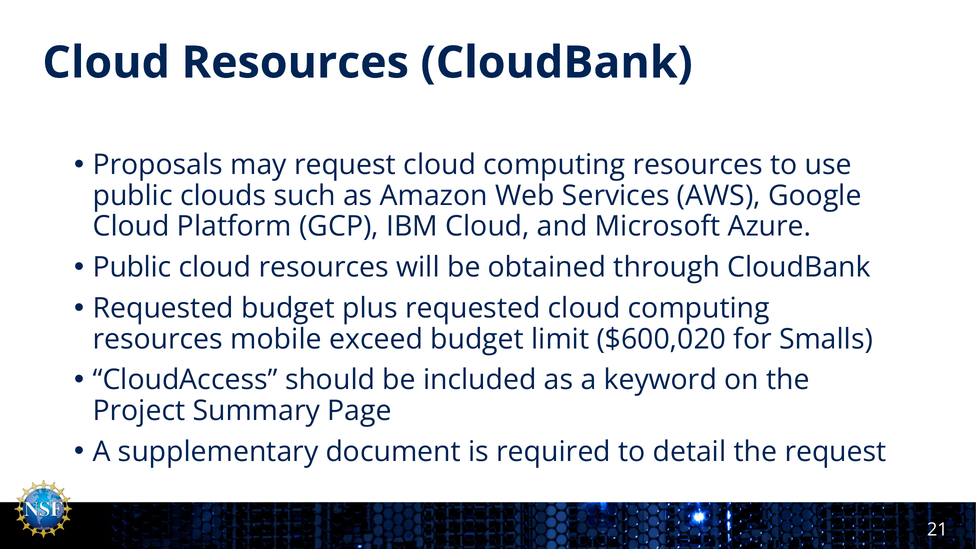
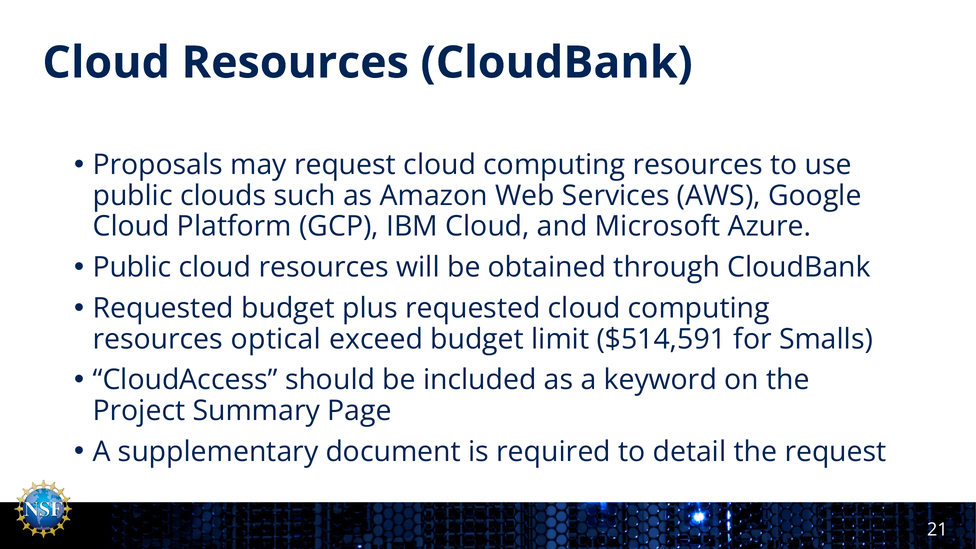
mobile: mobile -> optical
$600,020: $600,020 -> $514,591
